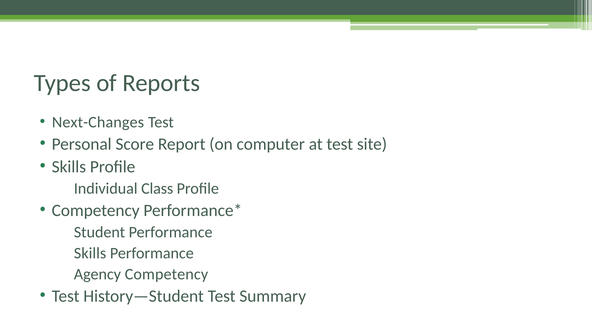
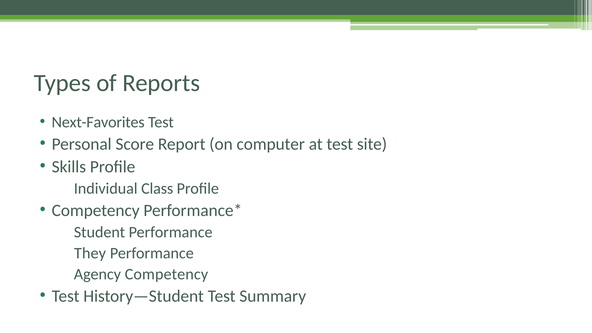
Next-Changes: Next-Changes -> Next-Favorites
Skills at (90, 253): Skills -> They
